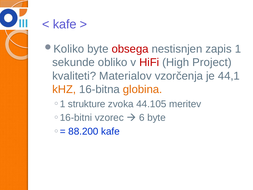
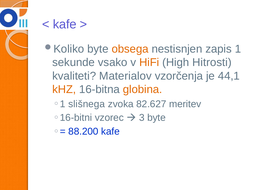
obsega colour: red -> orange
obliko: obliko -> vsako
HiFi colour: red -> orange
Project: Project -> Hitrosti
strukture: strukture -> slišnega
44.105: 44.105 -> 82.627
6: 6 -> 3
